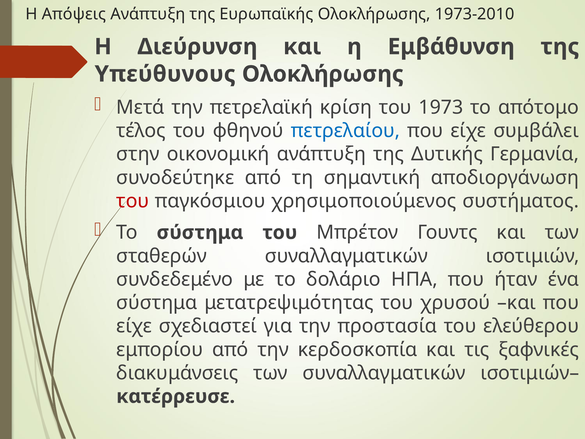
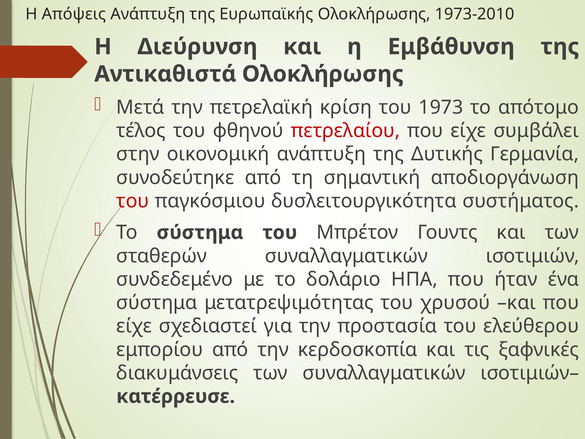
Υπεύθυνους: Υπεύθυνους -> Αντικαθιστά
πετρελαίου colour: blue -> red
χρησιμοποιούμενος: χρησιμοποιούμενος -> δυσλειτουργικότητα
